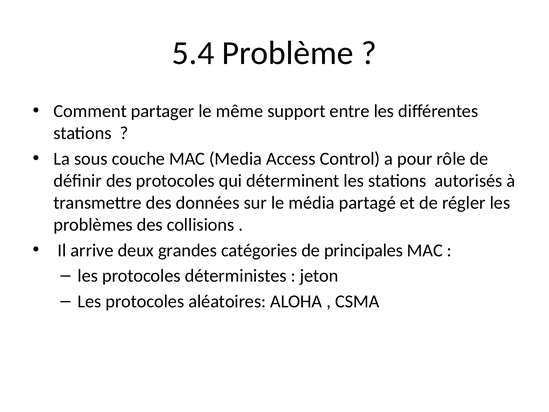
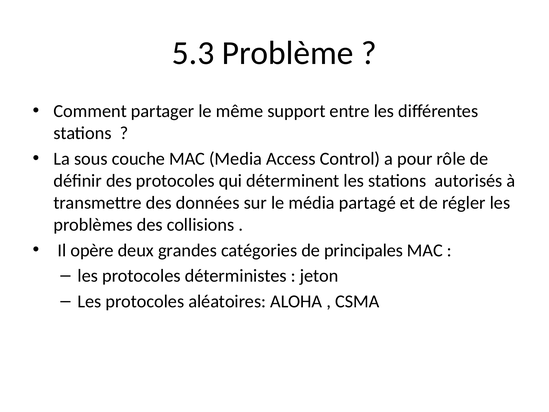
5.4: 5.4 -> 5.3
arrive: arrive -> opère
